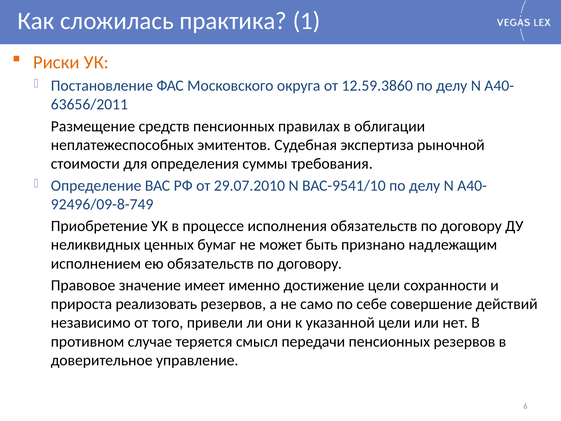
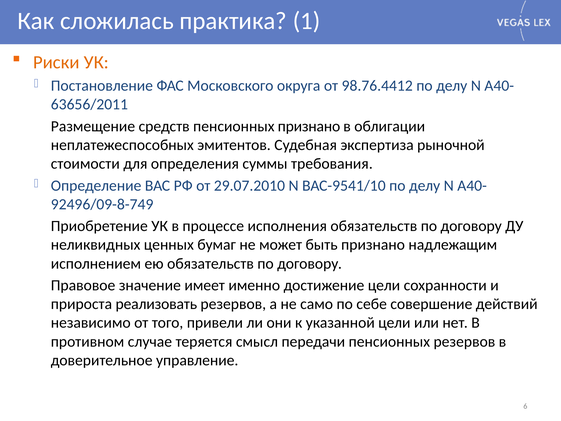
12.59.3860: 12.59.3860 -> 98.76.4412
пенсионных правилах: правилах -> признано
